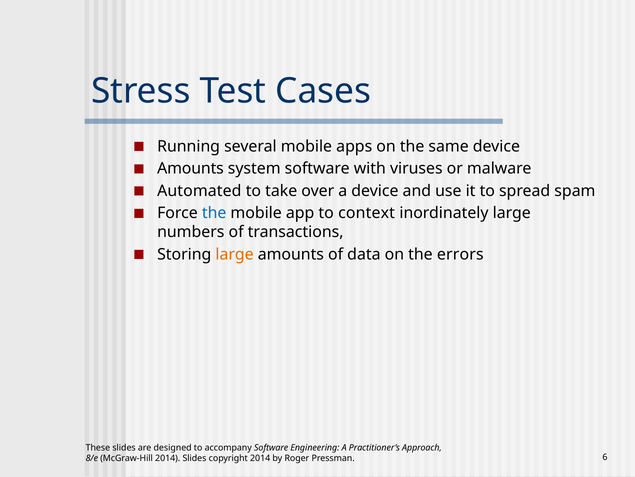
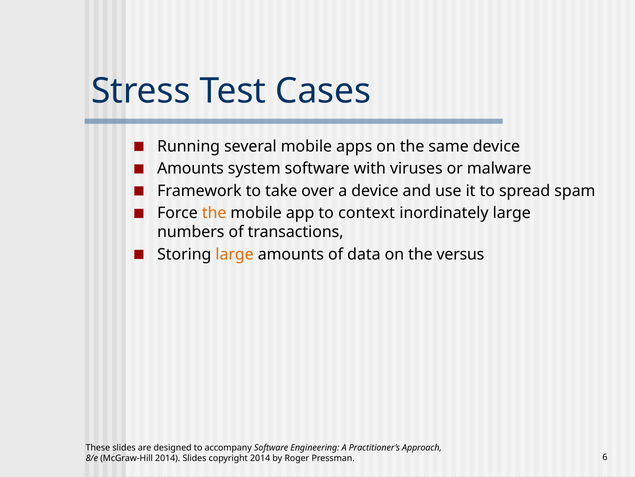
Automated: Automated -> Framework
the at (214, 213) colour: blue -> orange
errors: errors -> versus
